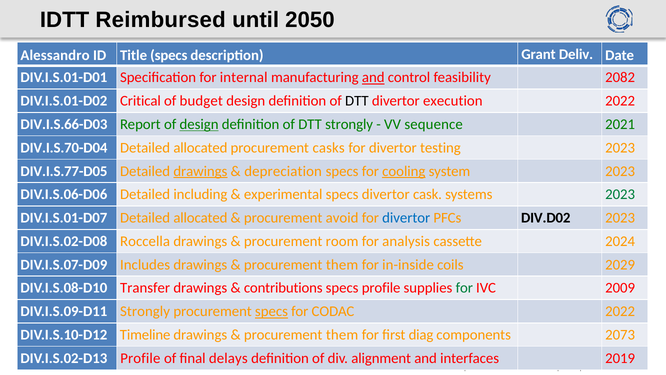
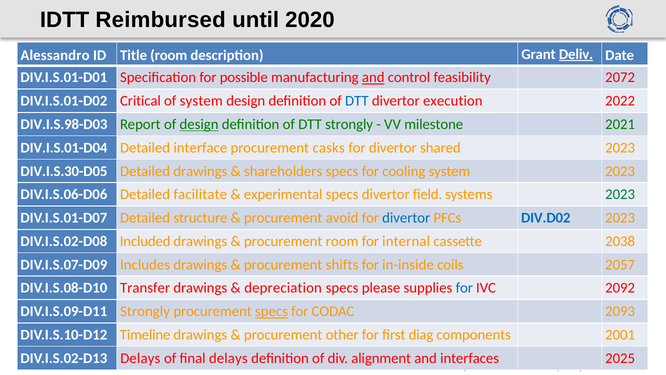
2050: 2050 -> 2020
Title specs: specs -> room
Deliv underline: none -> present
internal: internal -> possible
2082: 2082 -> 2072
of budget: budget -> system
DTT at (357, 101) colour: black -> blue
DIV.I.S.66-D03: DIV.I.S.66-D03 -> DIV.I.S.98-D03
sequence: sequence -> milestone
DIV.I.S.70-D04: DIV.I.S.70-D04 -> DIV.I.S.01-D04
allocated at (200, 148): allocated -> interface
testing: testing -> shared
DIV.I.S.77-D05: DIV.I.S.77-D05 -> DIV.I.S.30-D05
drawings at (200, 171) underline: present -> none
depreciation: depreciation -> shareholders
cooling underline: present -> none
including: including -> facilitate
cask: cask -> field
DIV.I.S.01-D07 Detailed allocated: allocated -> structure
DIV.D02 colour: black -> blue
Roccella: Roccella -> Included
analysis: analysis -> internal
2024: 2024 -> 2038
them at (342, 264): them -> shifts
2029: 2029 -> 2057
contributions: contributions -> depreciation
specs profile: profile -> please
for at (464, 288) colour: green -> blue
2009: 2009 -> 2092
CODAC 2022: 2022 -> 2093
them at (342, 335): them -> other
2073: 2073 -> 2001
DIV.I.S.02-D13 Profile: Profile -> Delays
2019: 2019 -> 2025
